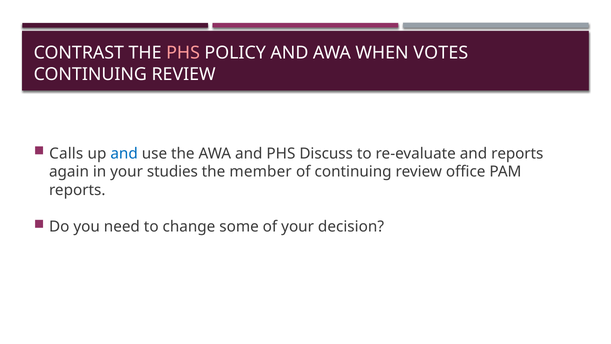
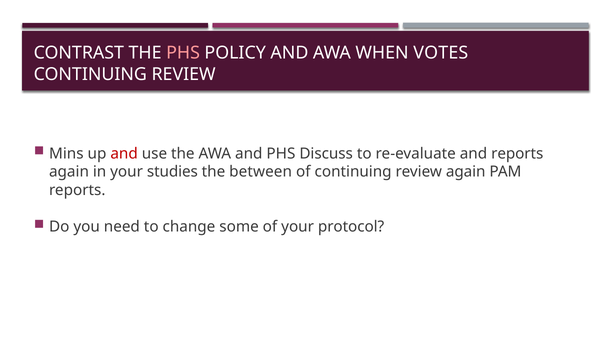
Calls: Calls -> Mins
and at (124, 153) colour: blue -> red
member: member -> between
review office: office -> again
decision: decision -> protocol
